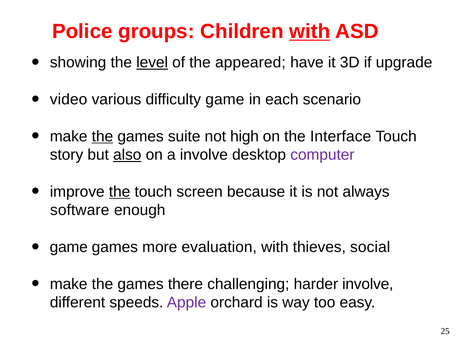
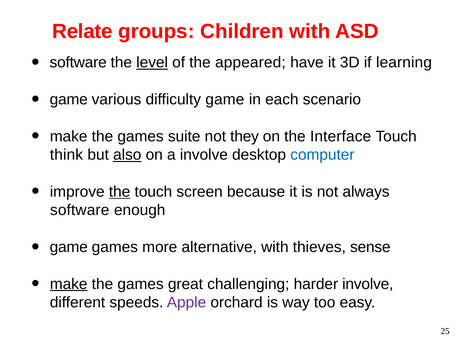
Police: Police -> Relate
with at (310, 31) underline: present -> none
showing at (78, 63): showing -> software
upgrade: upgrade -> learning
video at (69, 100): video -> game
the at (102, 137) underline: present -> none
high: high -> they
story: story -> think
computer colour: purple -> blue
evaluation: evaluation -> alternative
social: social -> sense
make at (69, 284) underline: none -> present
there: there -> great
